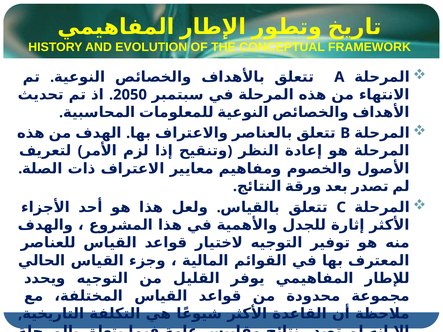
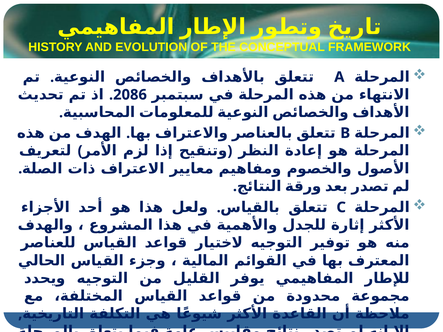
2050: 2050 -> 2086
